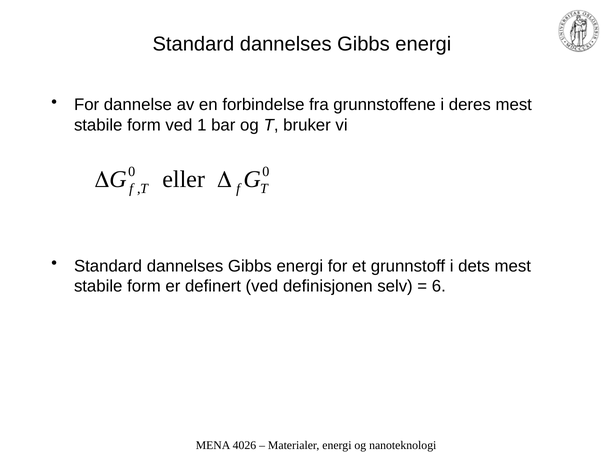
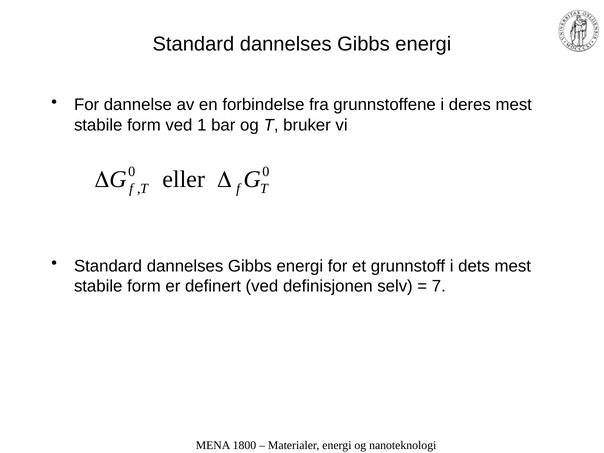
6: 6 -> 7
4026: 4026 -> 1800
